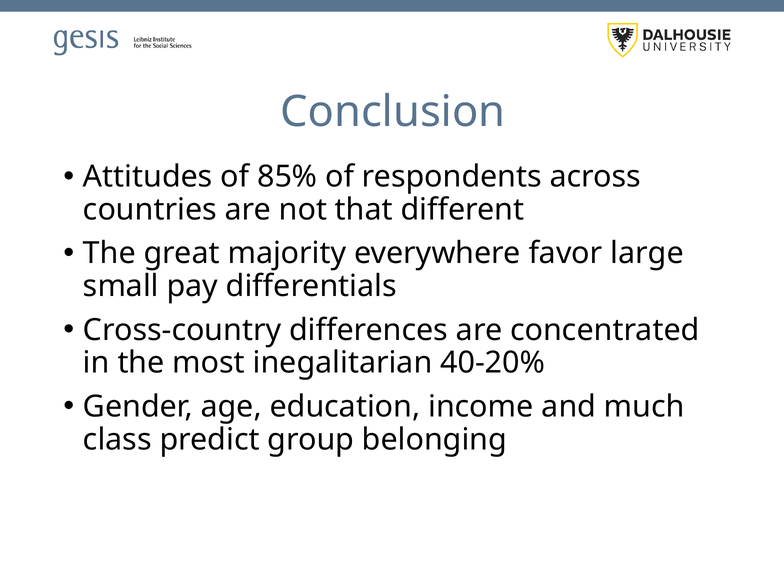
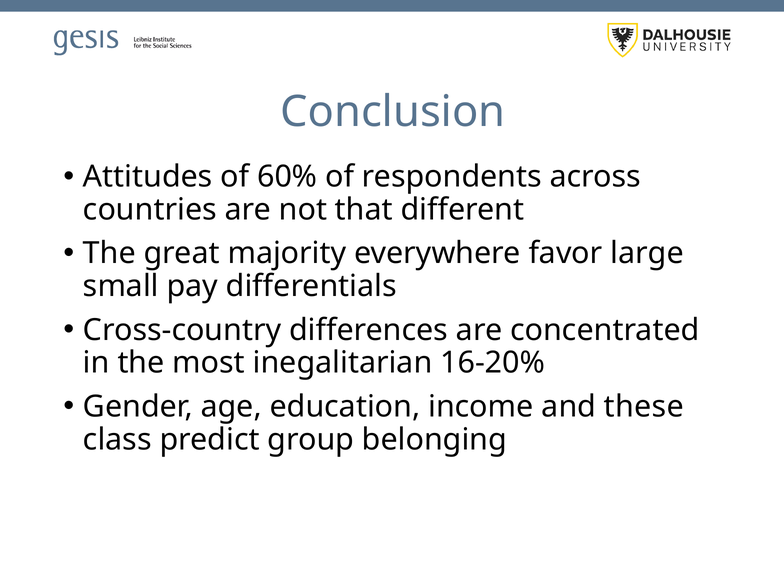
85%: 85% -> 60%
40-20%: 40-20% -> 16-20%
much: much -> these
